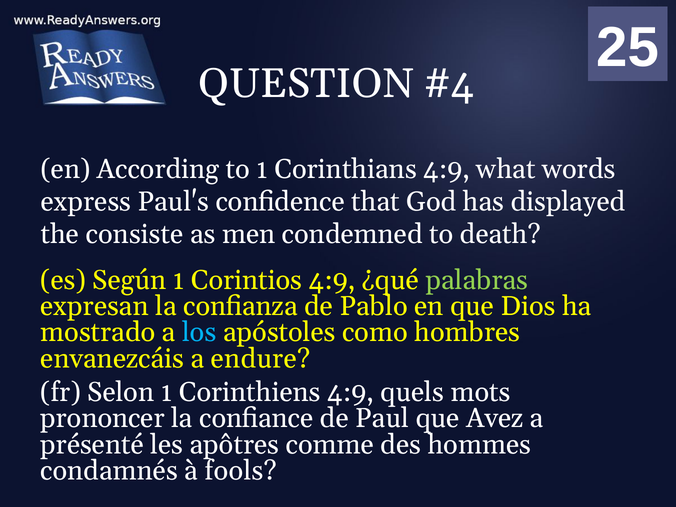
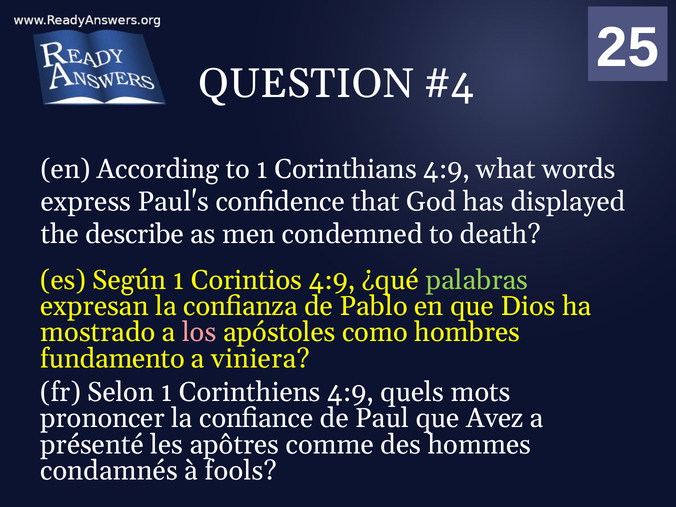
consiste: consiste -> describe
los colour: light blue -> pink
envanezcáis: envanezcáis -> fundamento
endure: endure -> viniera
